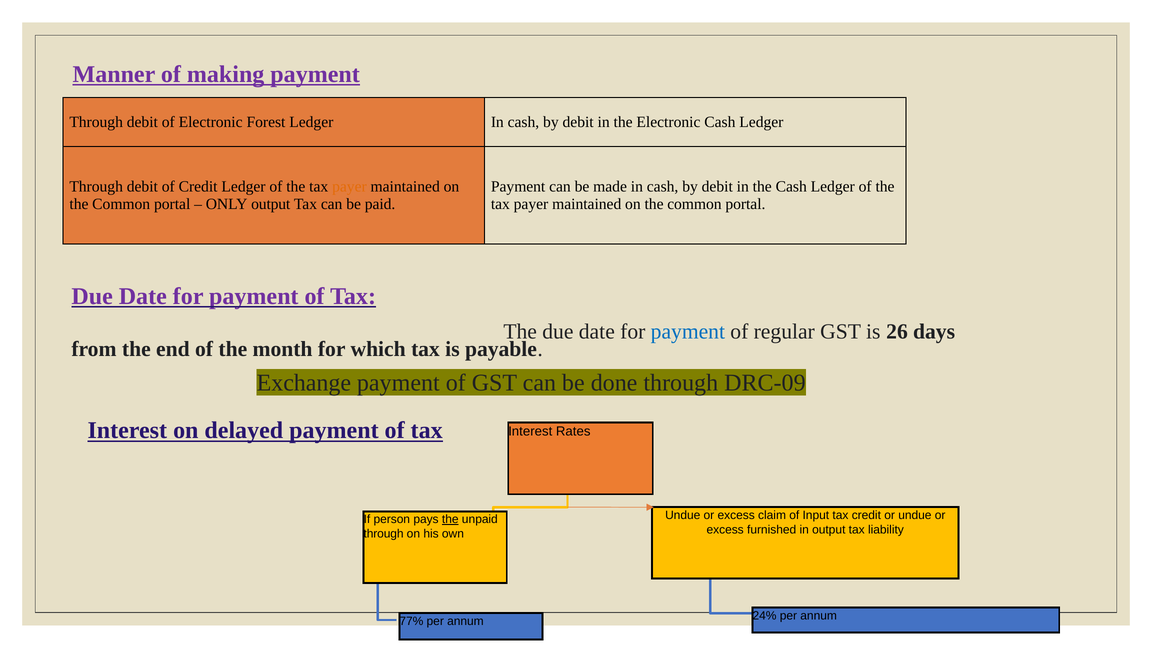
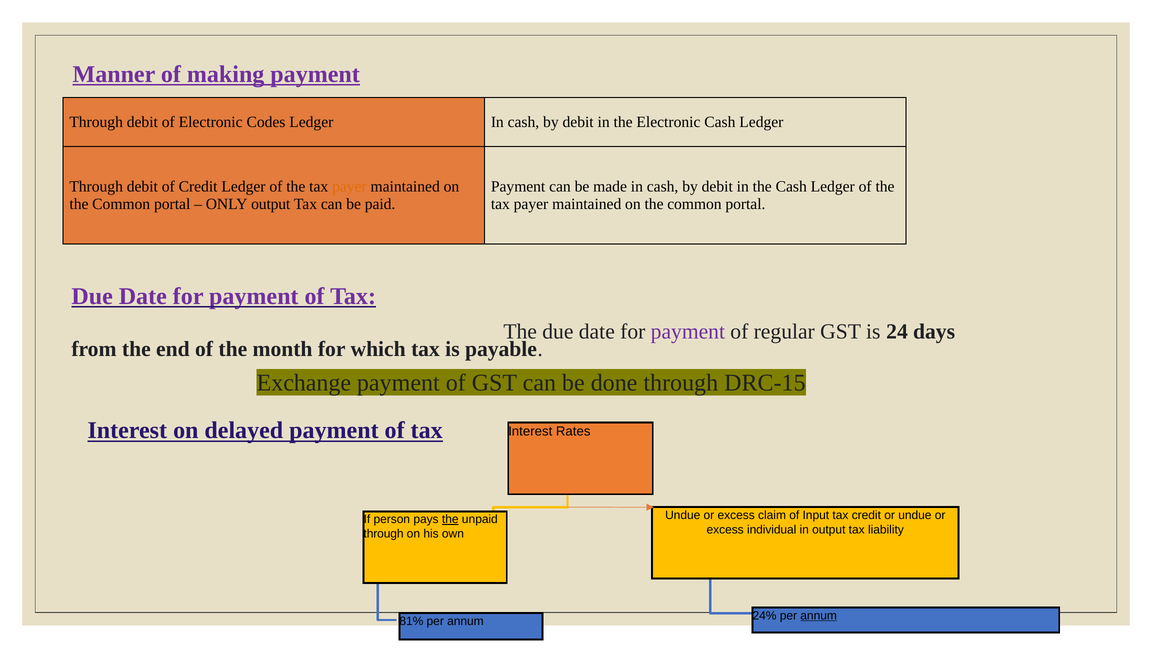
Forest: Forest -> Codes
payment at (688, 332) colour: blue -> purple
26: 26 -> 24
DRC-09: DRC-09 -> DRC-15
furnished: furnished -> individual
annum at (819, 616) underline: none -> present
77%: 77% -> 81%
